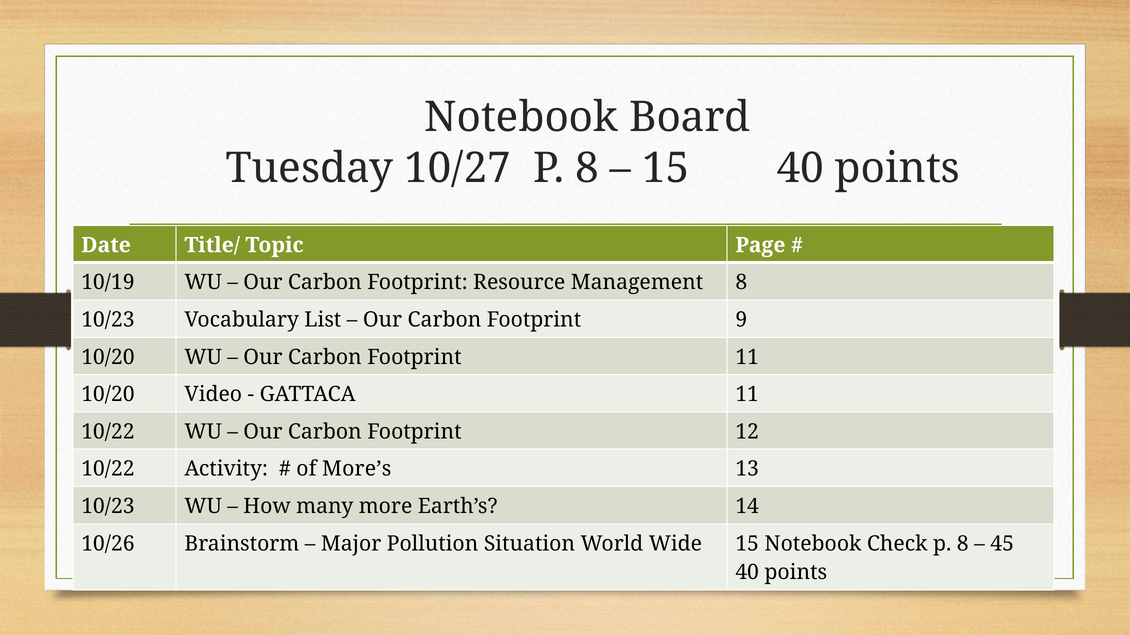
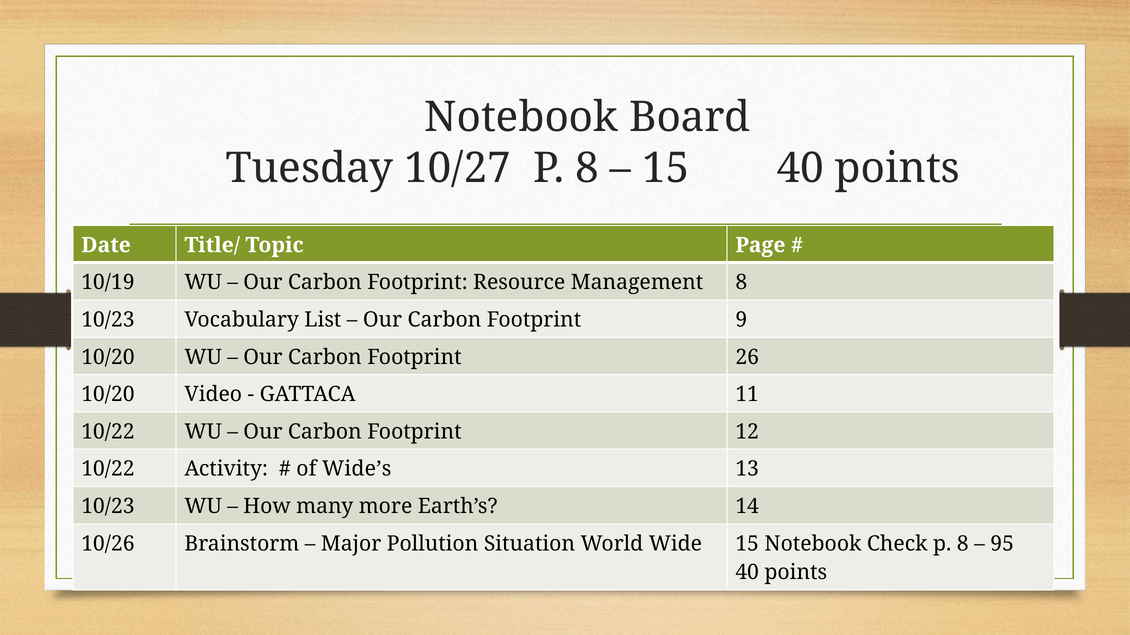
Footprint 11: 11 -> 26
More’s: More’s -> Wide’s
45: 45 -> 95
